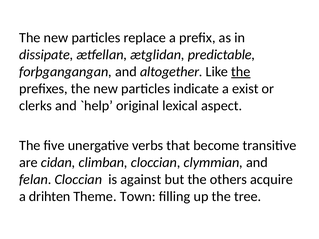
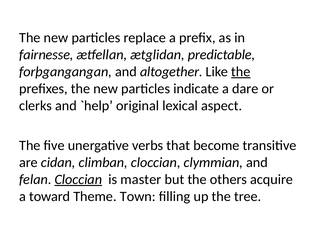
dissipate: dissipate -> fairnesse
exist: exist -> dare
Cloccian at (78, 180) underline: none -> present
against: against -> master
drihten: drihten -> toward
